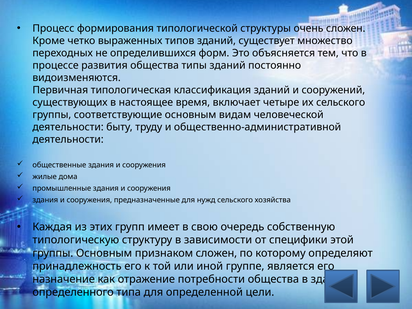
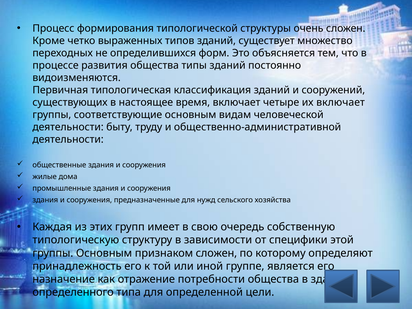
их сельского: сельского -> включает
